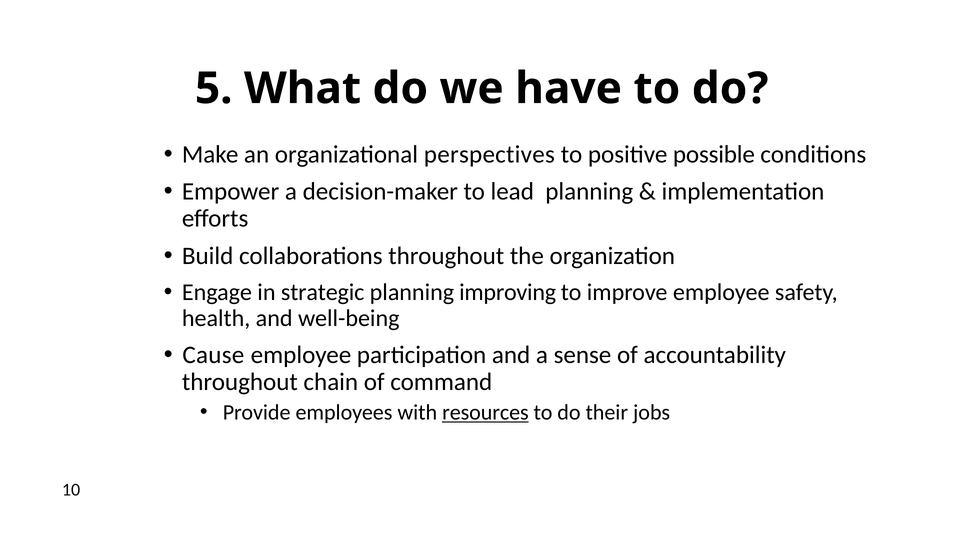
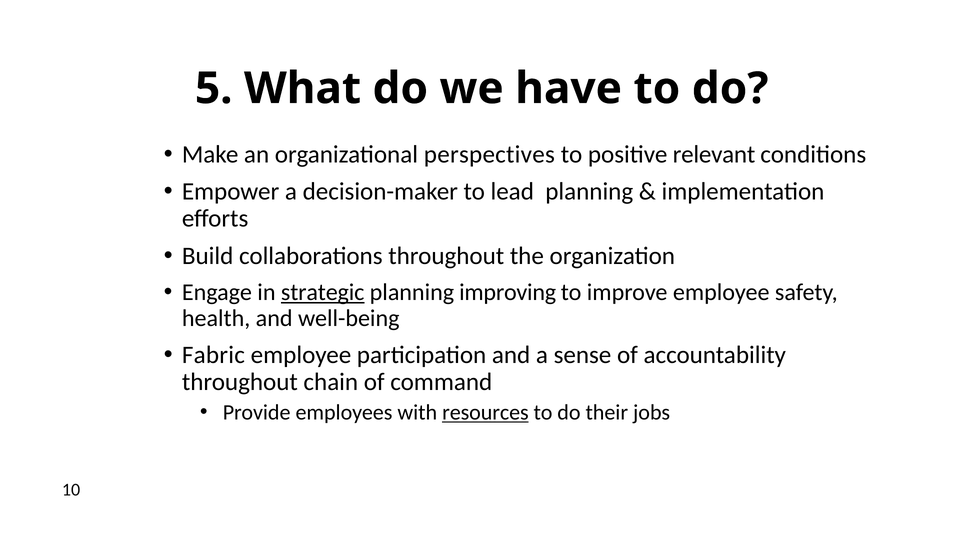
possible: possible -> relevant
strategic underline: none -> present
Cause: Cause -> Fabric
